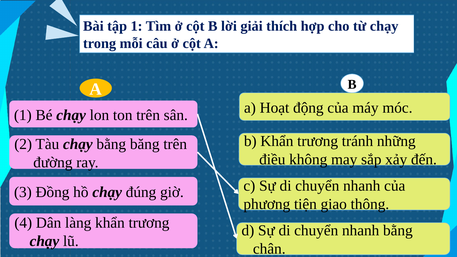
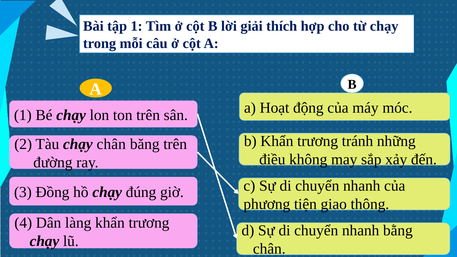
chạy bằng: bằng -> chân
